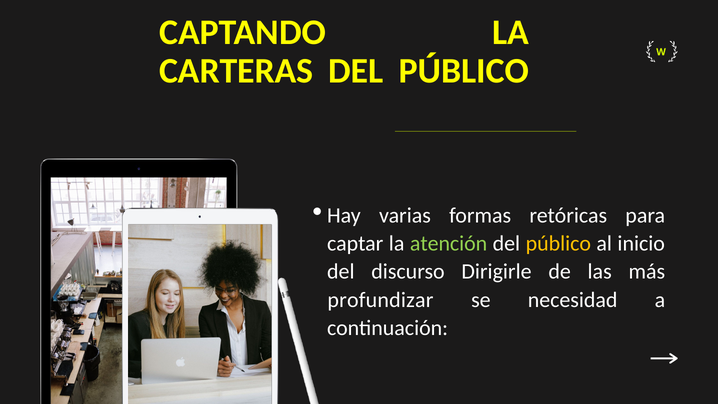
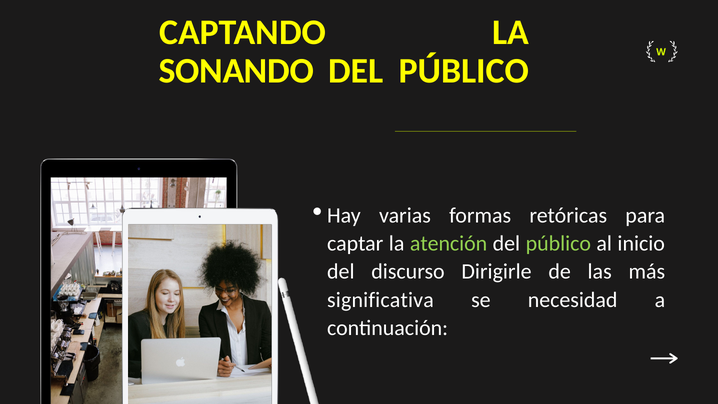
CARTERAS: CARTERAS -> SONANDO
público at (558, 243) colour: yellow -> light green
profundizar: profundizar -> significativa
